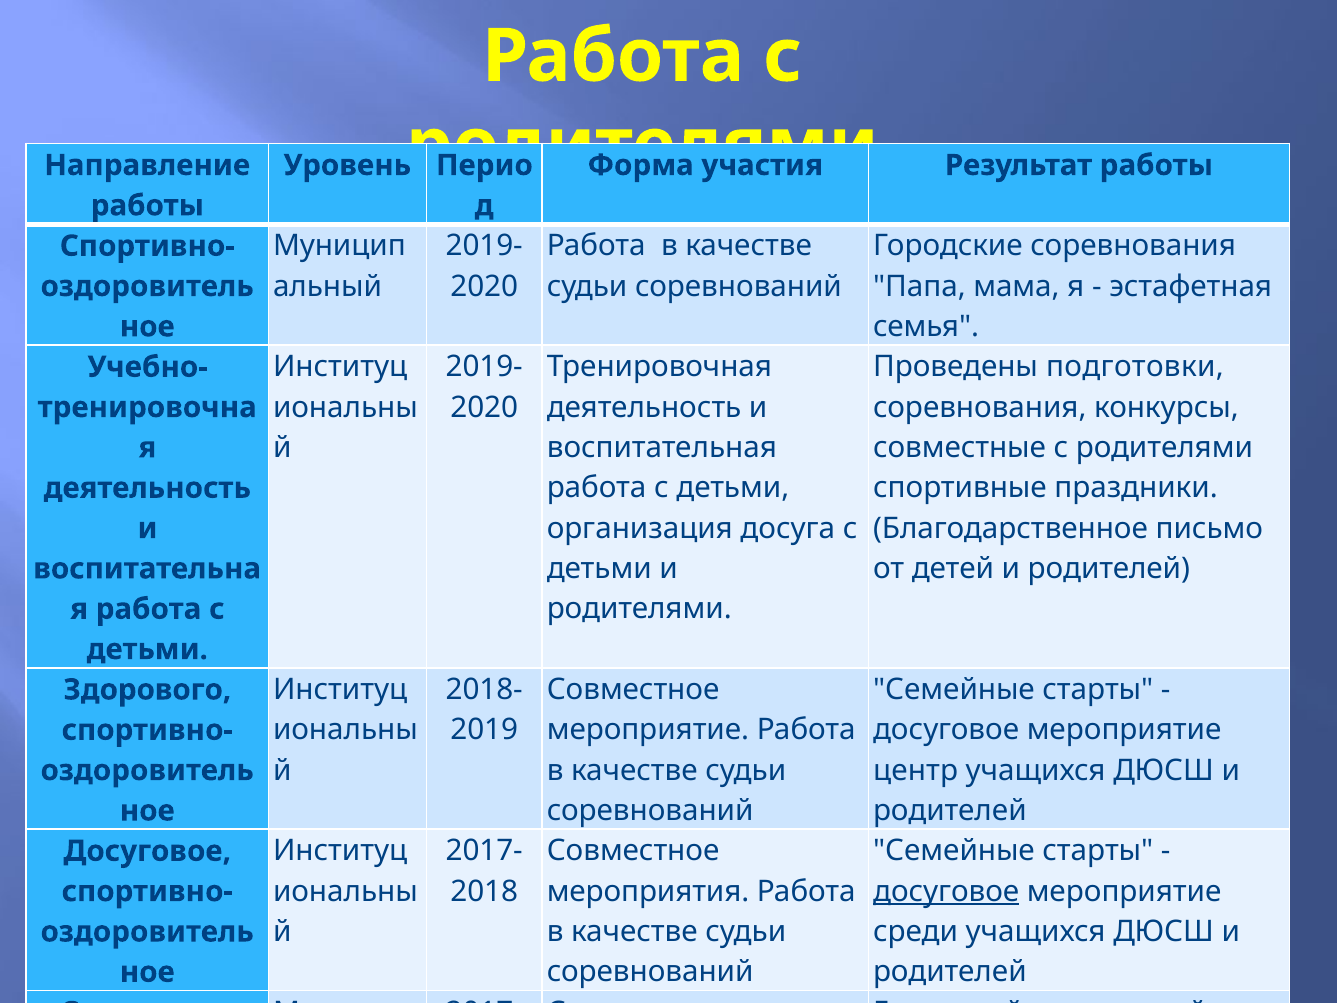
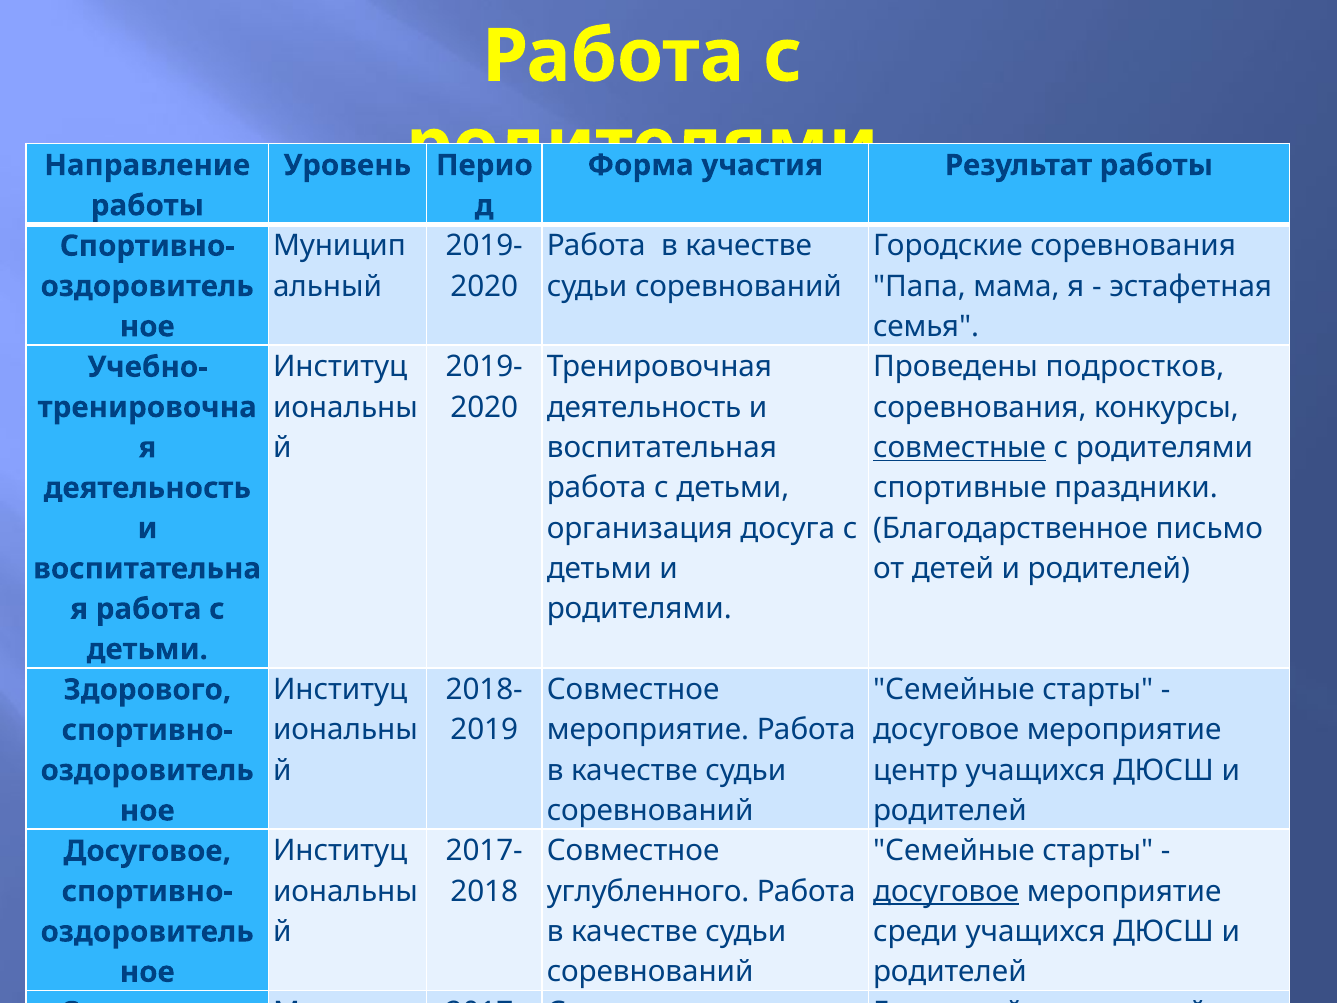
подготовки: подготовки -> подростков
совместные underline: none -> present
мероприятия: мероприятия -> углубленного
